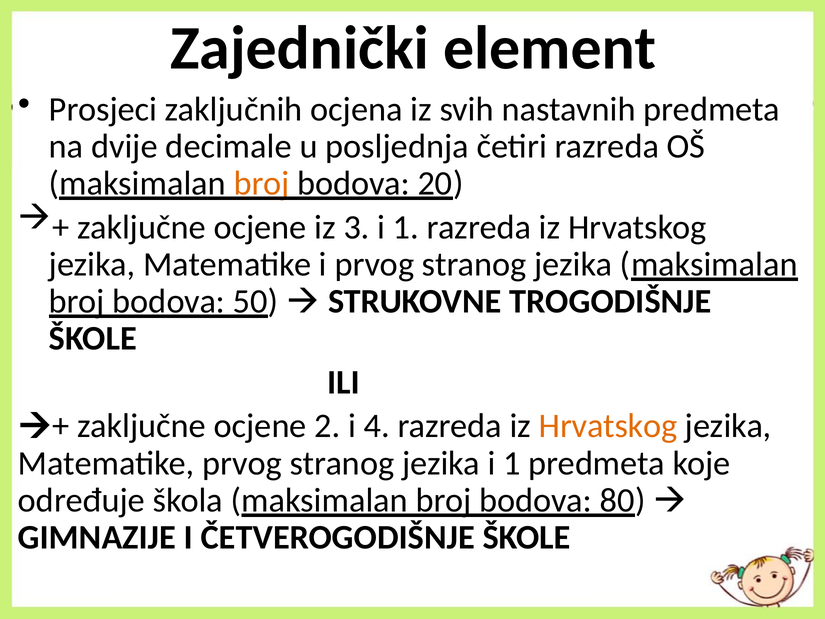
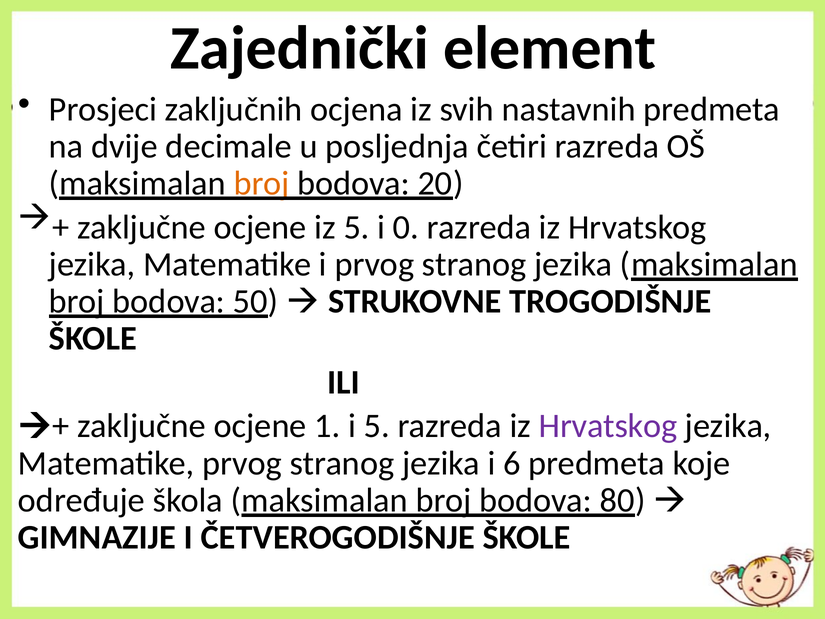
iz 3: 3 -> 5
1 at (406, 227): 1 -> 0
2: 2 -> 1
i 4: 4 -> 5
Hrvatskog at (608, 426) colour: orange -> purple
jezika i 1: 1 -> 6
